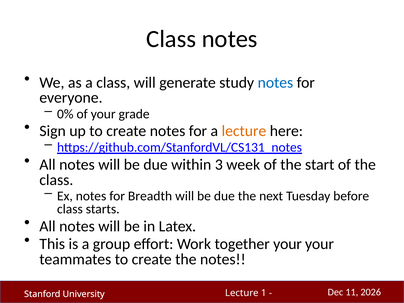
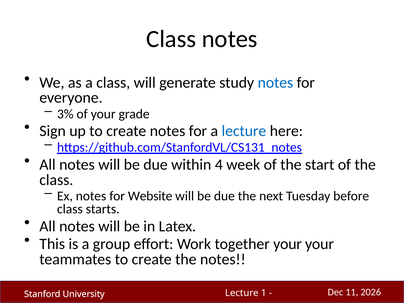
0%: 0% -> 3%
lecture at (244, 131) colour: orange -> blue
3: 3 -> 4
Breadth: Breadth -> Website
